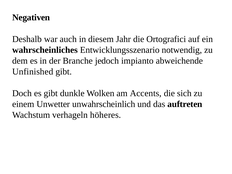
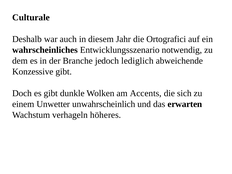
Negativen: Negativen -> Culturale
impianto: impianto -> lediglich
Unfinished: Unfinished -> Konzessive
auftreten: auftreten -> erwarten
